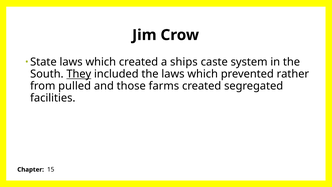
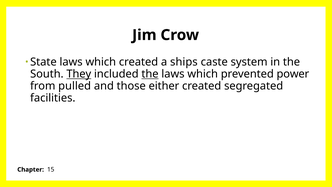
the at (150, 74) underline: none -> present
rather: rather -> power
farms: farms -> either
